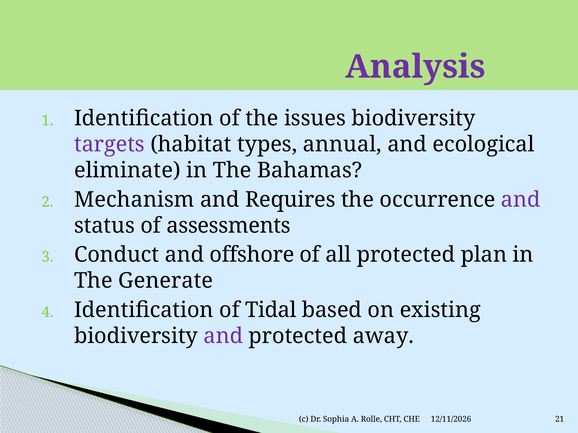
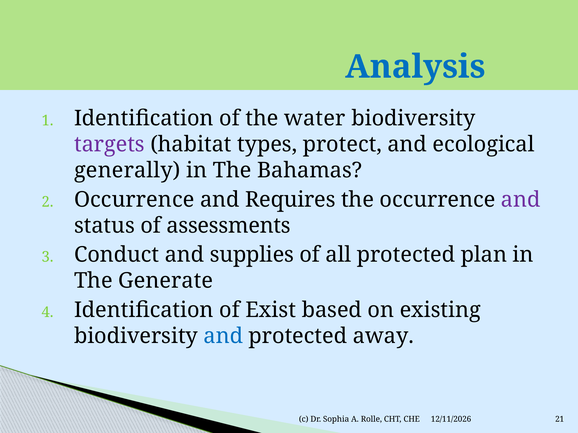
Analysis colour: purple -> blue
issues: issues -> water
annual: annual -> protect
eliminate: eliminate -> generally
Mechanism at (134, 200): Mechanism -> Occurrence
offshore: offshore -> supplies
Tidal: Tidal -> Exist
and at (223, 336) colour: purple -> blue
